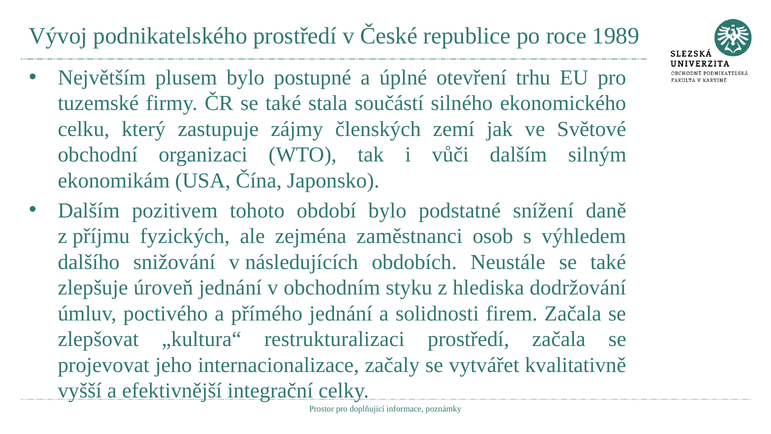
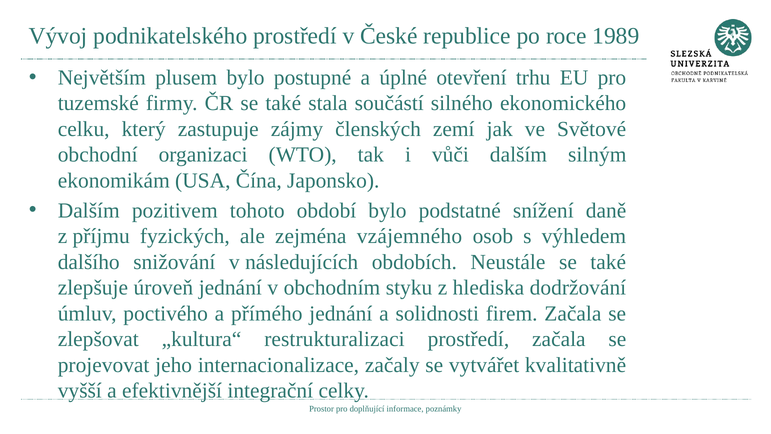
zaměstnanci: zaměstnanci -> vzájemného
